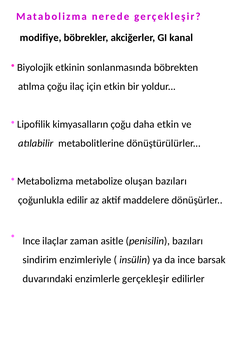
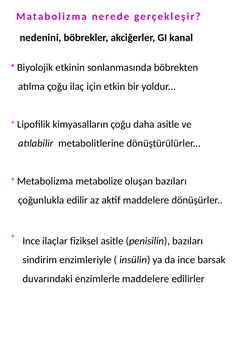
modifiye: modifiye -> nedenini
daha etkin: etkin -> asitle
zaman: zaman -> fiziksel
enzimlerle gerçekleşir: gerçekleşir -> maddelere
